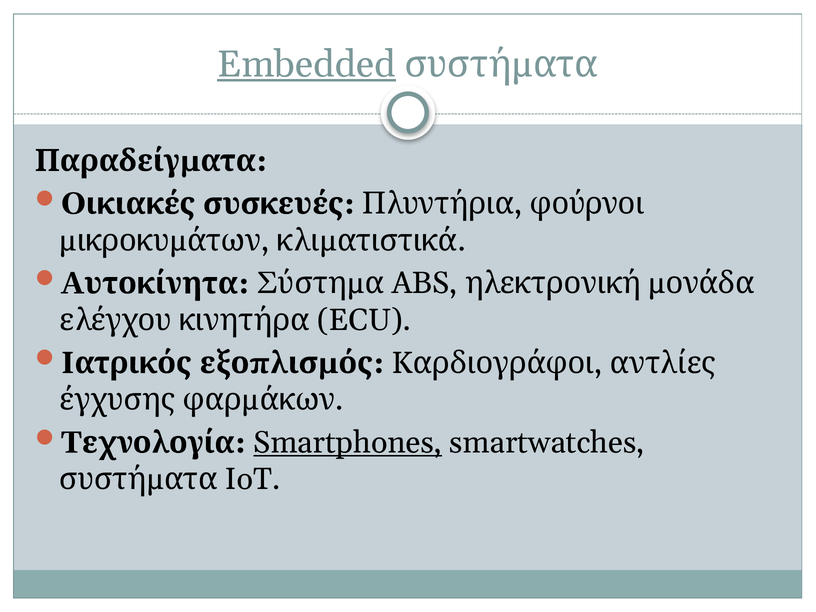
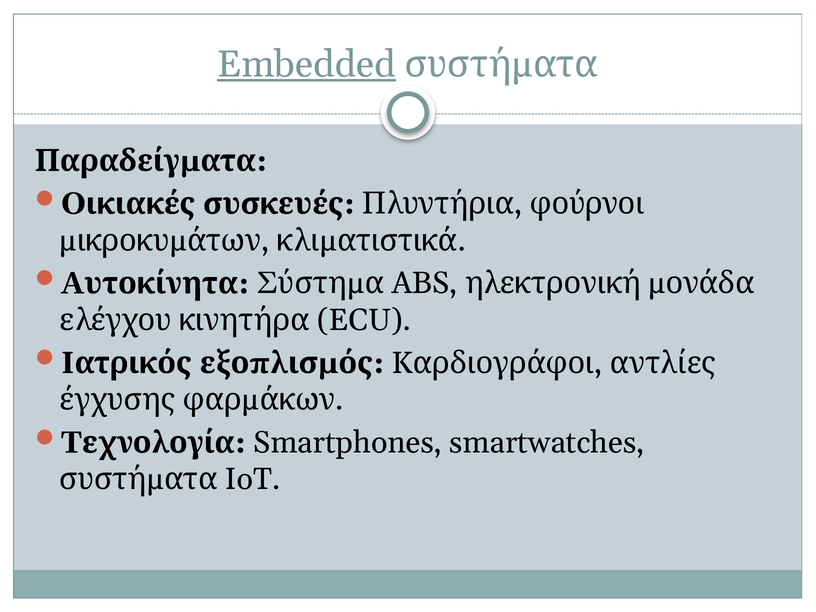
Smartphones underline: present -> none
